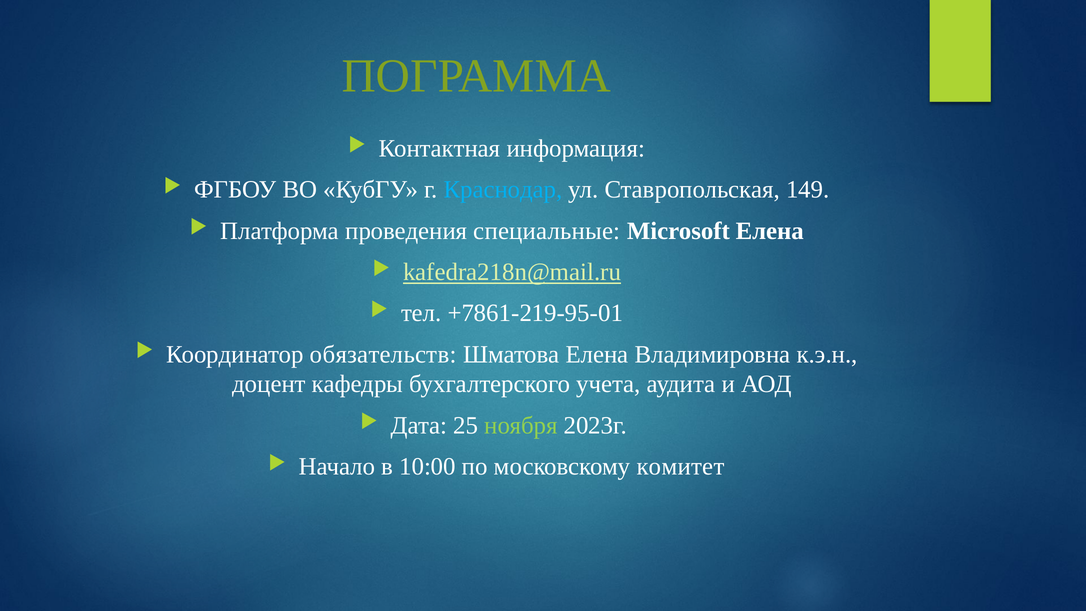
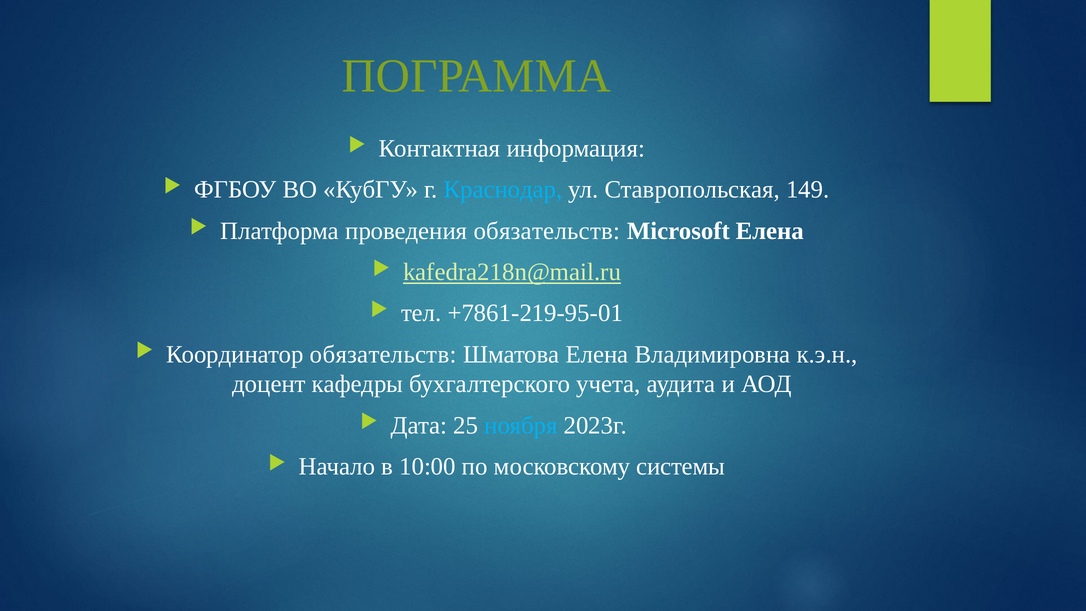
проведения специальные: специальные -> обязательств
ноября colour: light green -> light blue
комитет: комитет -> системы
